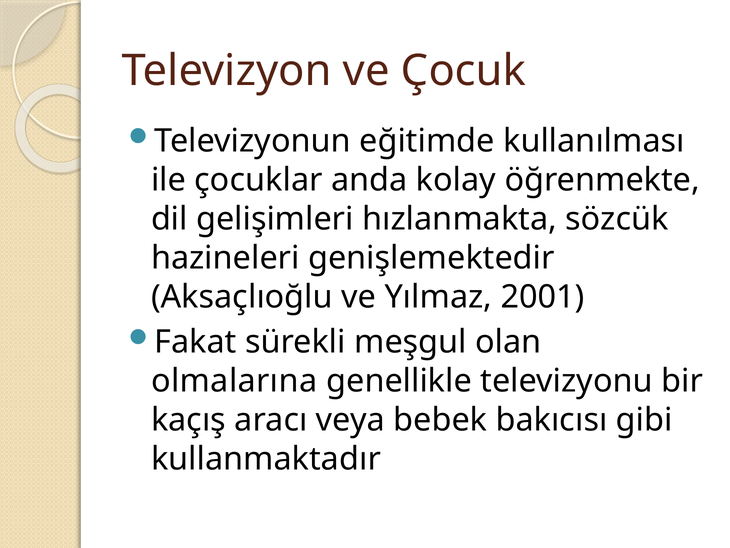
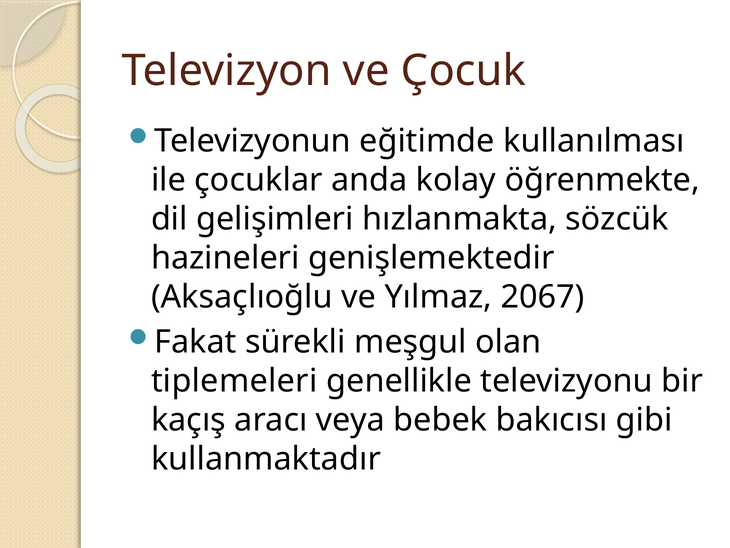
2001: 2001 -> 2067
olmalarına: olmalarına -> tiplemeleri
